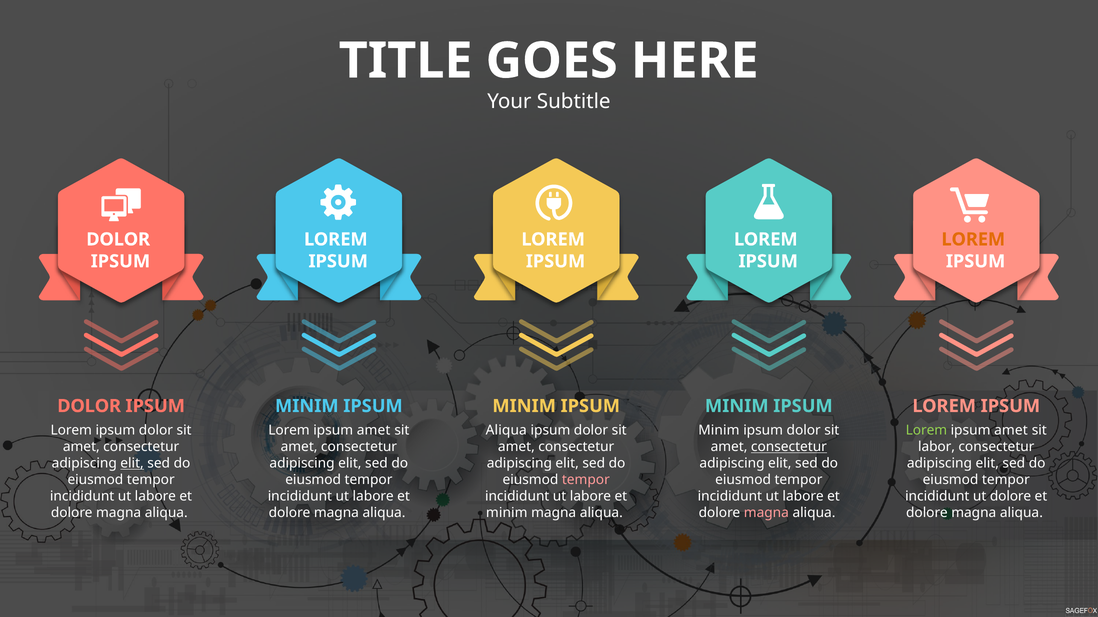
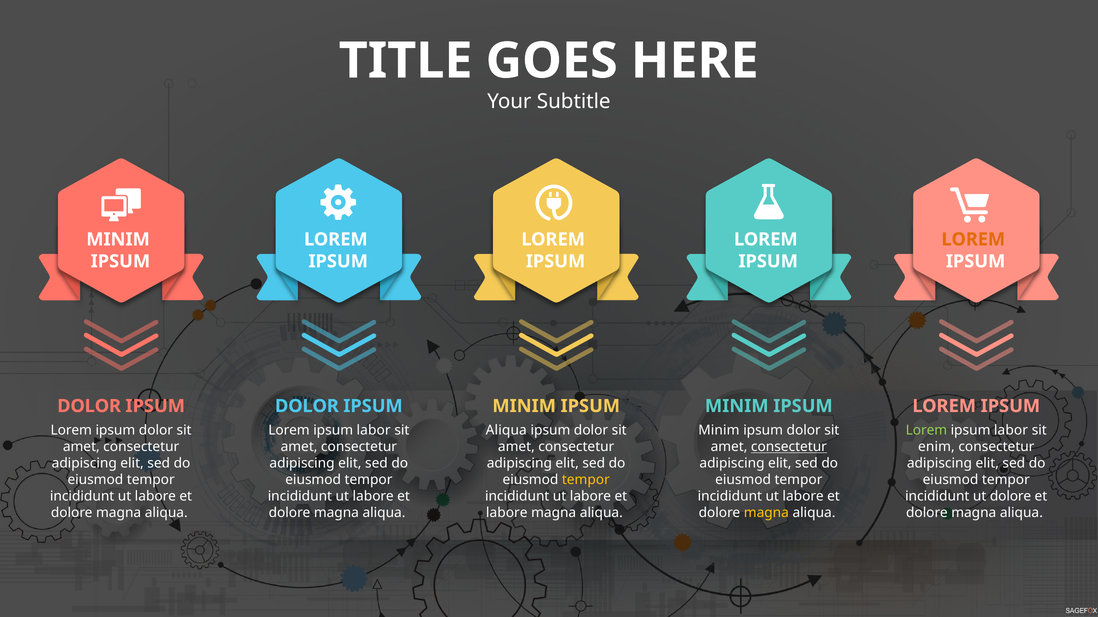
DOLOR at (118, 240): DOLOR -> MINIM
MINIM at (307, 406): MINIM -> DOLOR
amet at (374, 431): amet -> labor
amet at (1011, 431): amet -> labor
labor: labor -> enim
elit at (132, 464) underline: present -> none
tempor at (586, 480) colour: pink -> yellow
minim at (507, 513): minim -> labore
magna at (766, 513) colour: pink -> yellow
